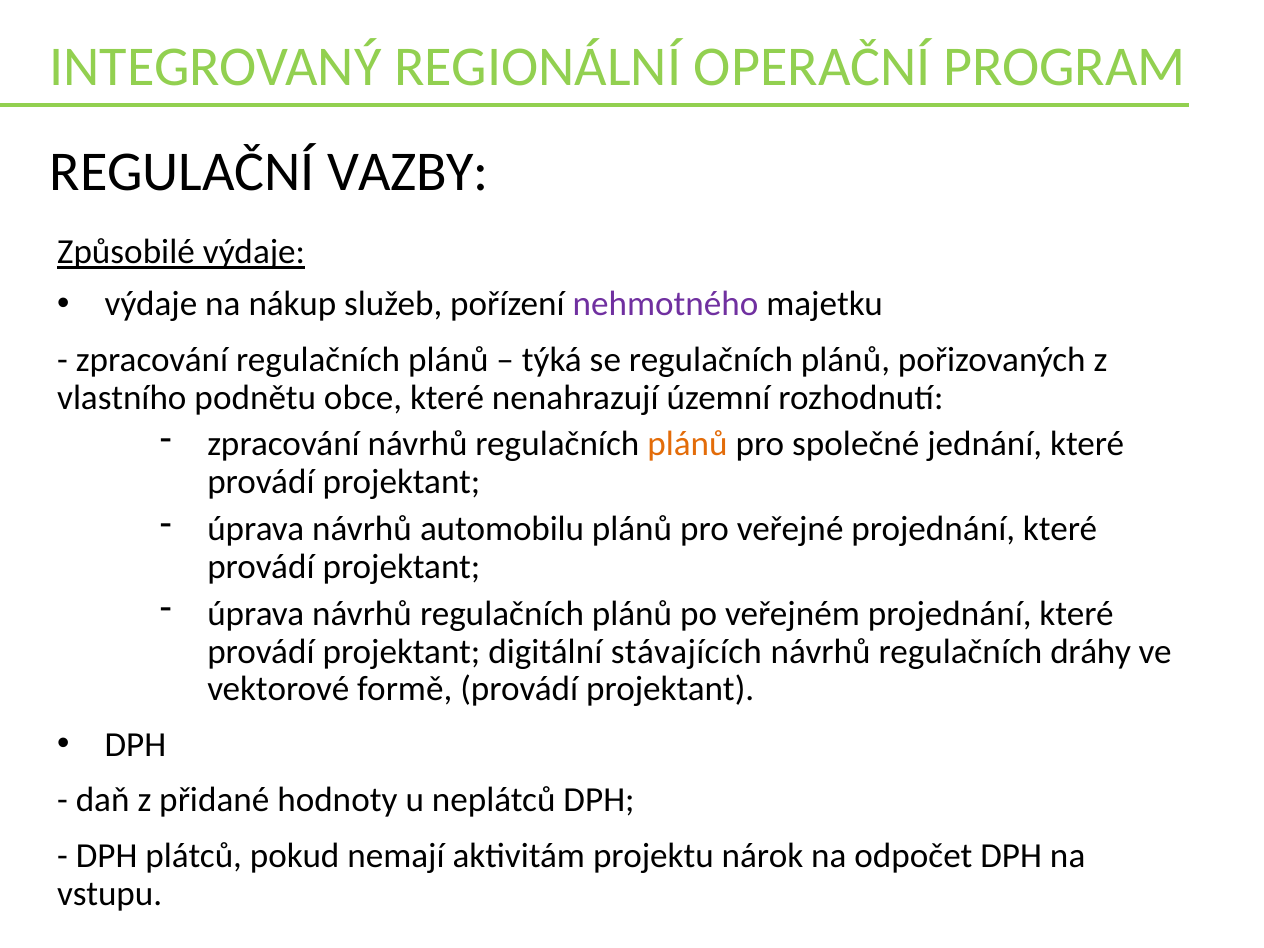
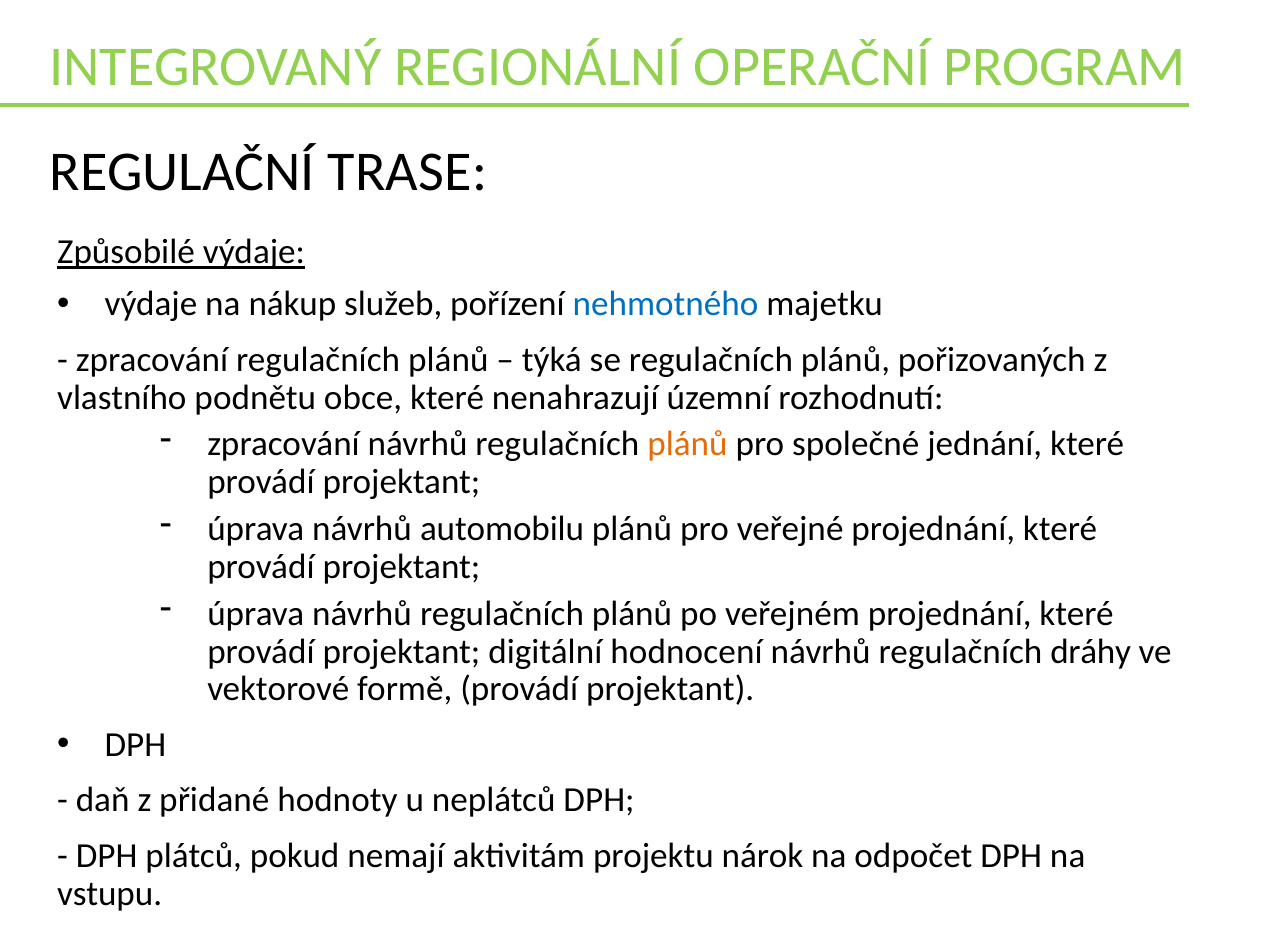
VAZBY: VAZBY -> TRASE
nehmotného colour: purple -> blue
stávajících: stávajících -> hodnocení
